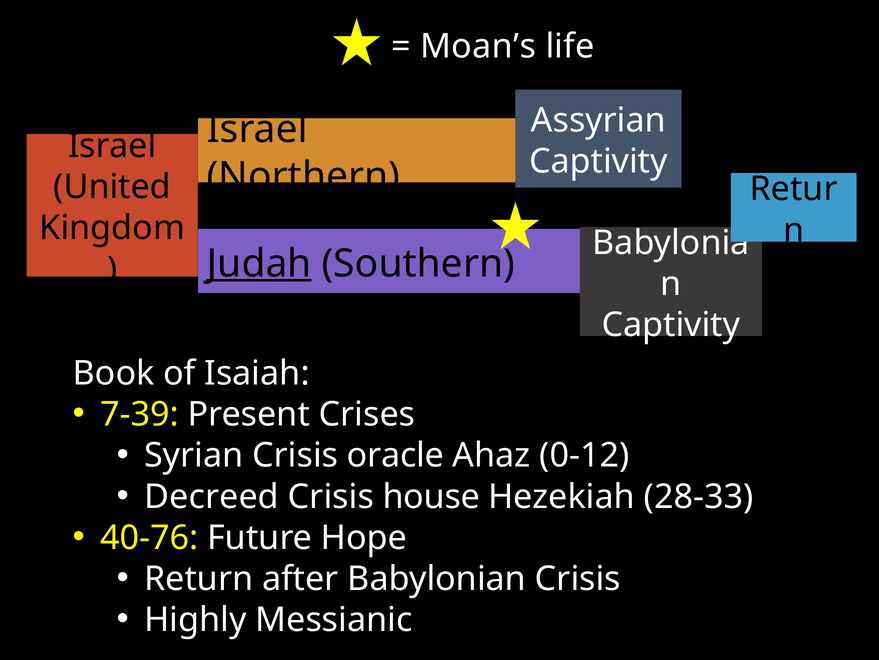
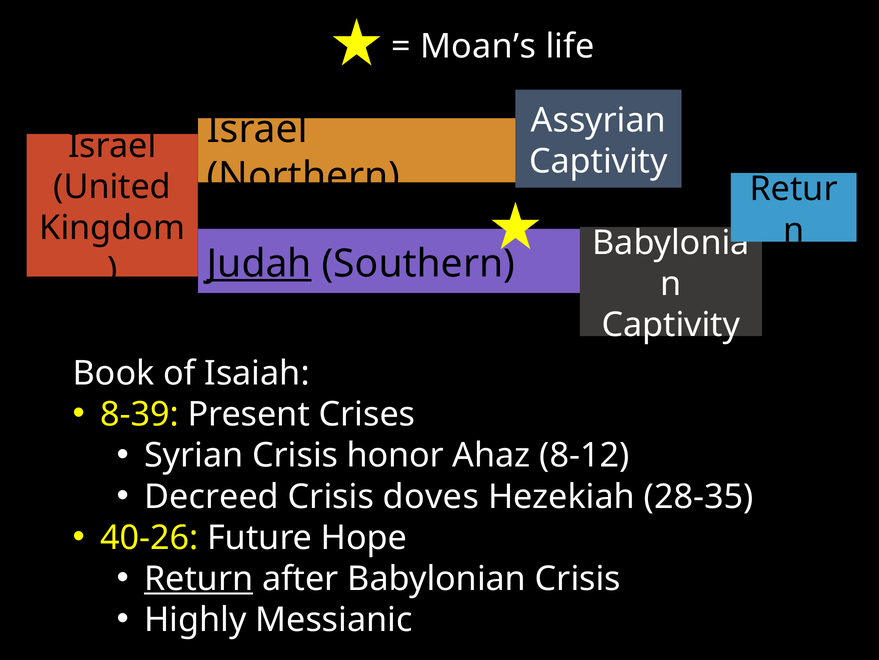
7-39: 7-39 -> 8-39
oracle: oracle -> honor
0-12: 0-12 -> 8-12
house: house -> doves
28-33: 28-33 -> 28-35
40-76: 40-76 -> 40-26
Return underline: none -> present
